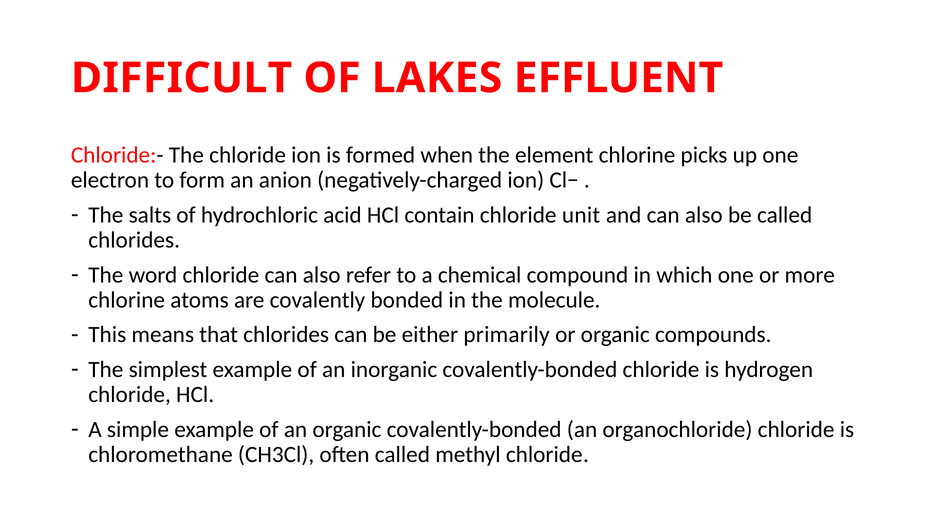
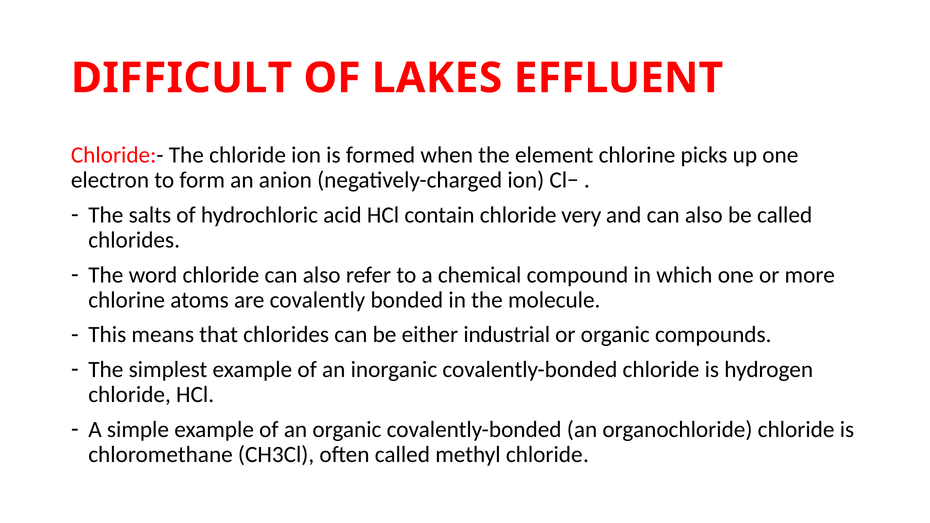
unit: unit -> very
primarily: primarily -> industrial
